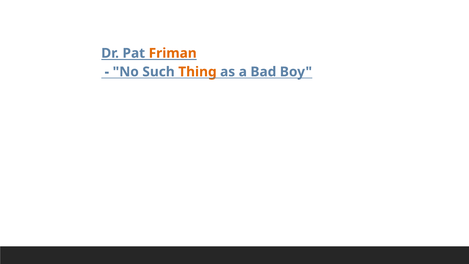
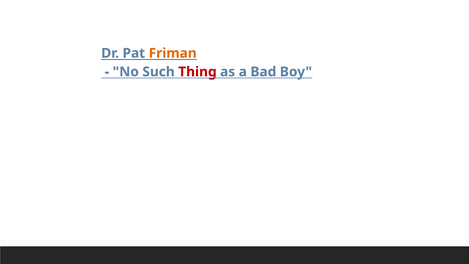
Thing colour: orange -> red
